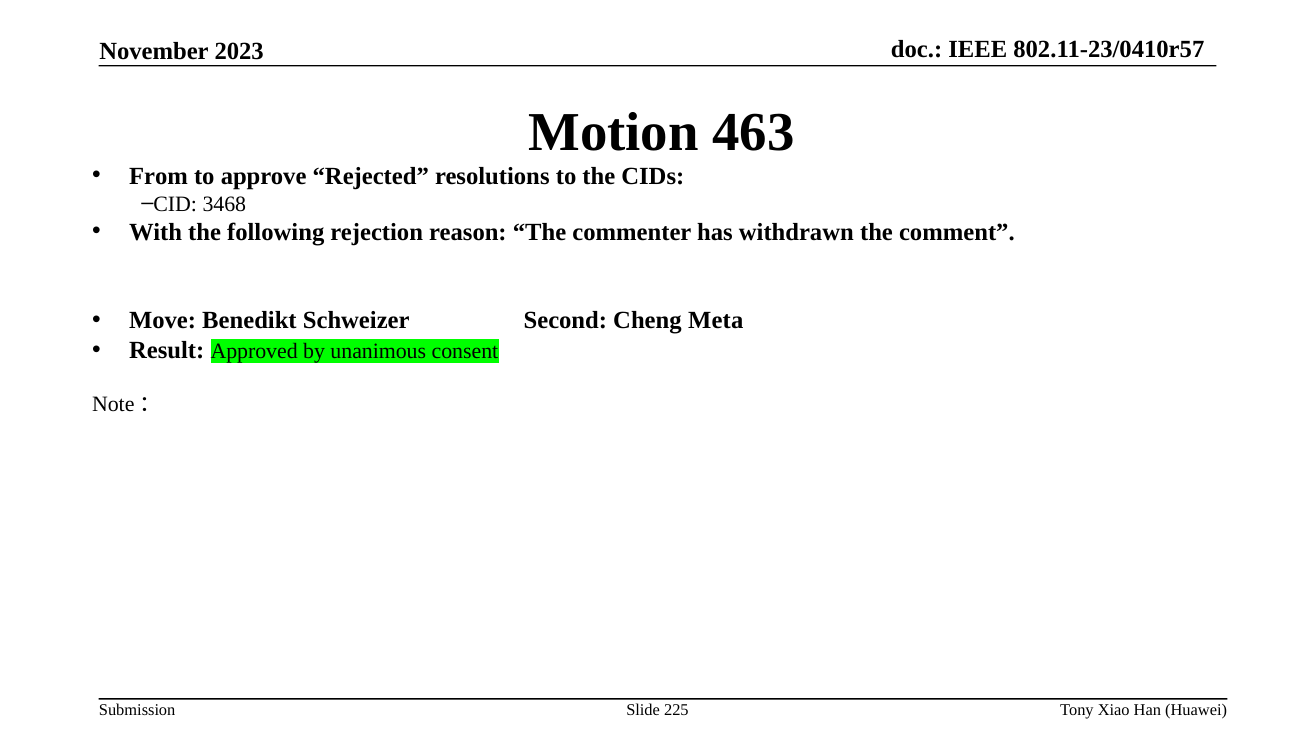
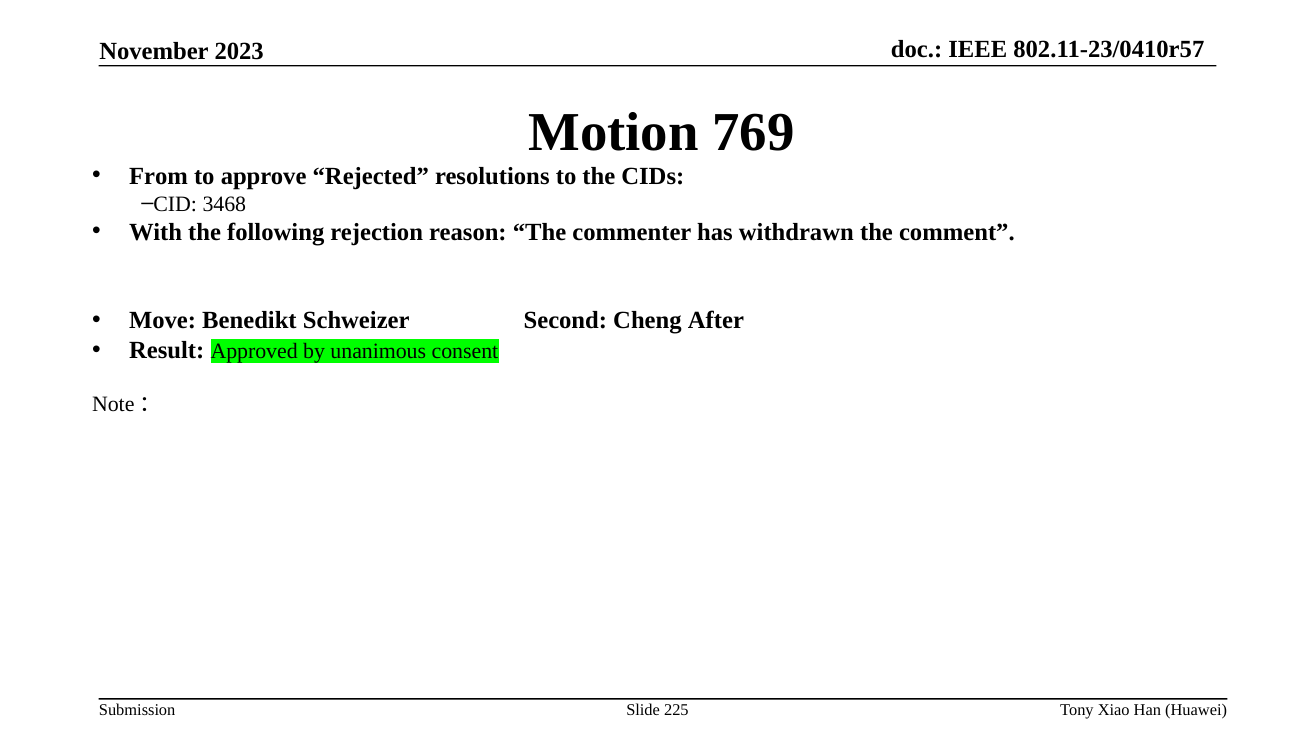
463: 463 -> 769
Meta: Meta -> After
